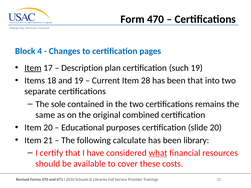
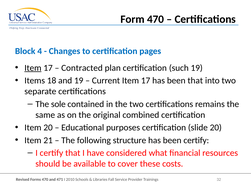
Description: Description -> Contracted
Current Item 28: 28 -> 17
calculate: calculate -> structure
been library: library -> certify
what underline: present -> none
